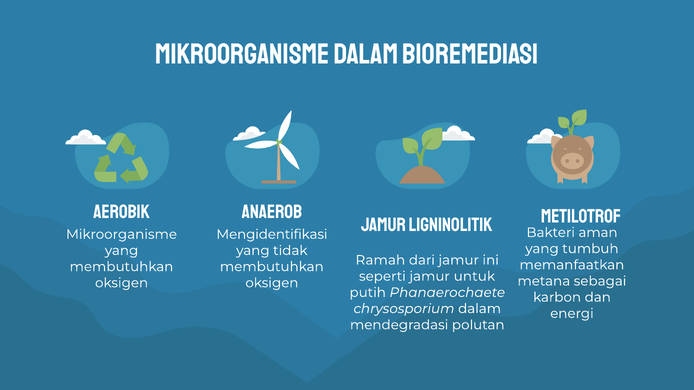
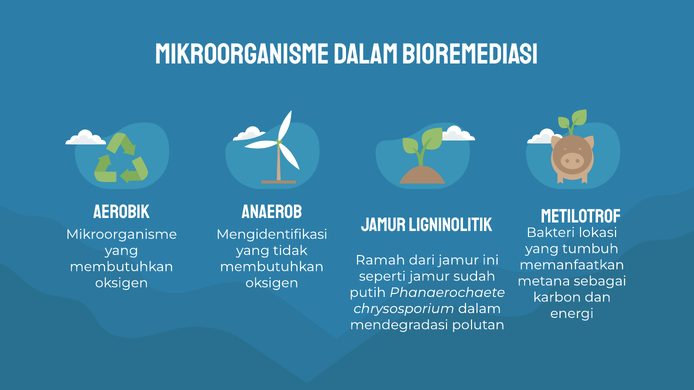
aman: aman -> lokasi
untuk: untuk -> sudah
